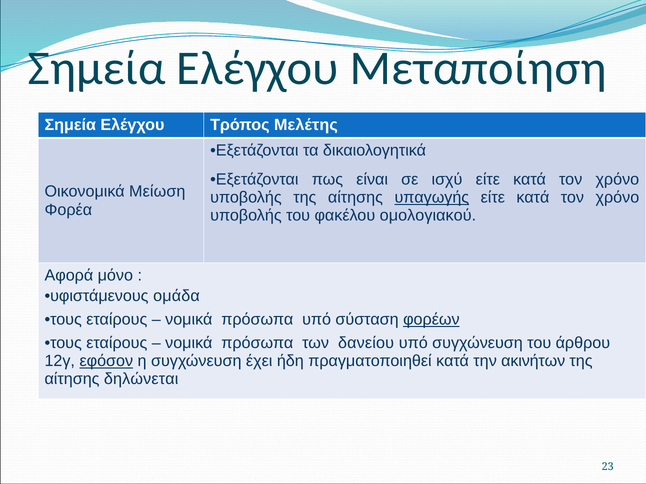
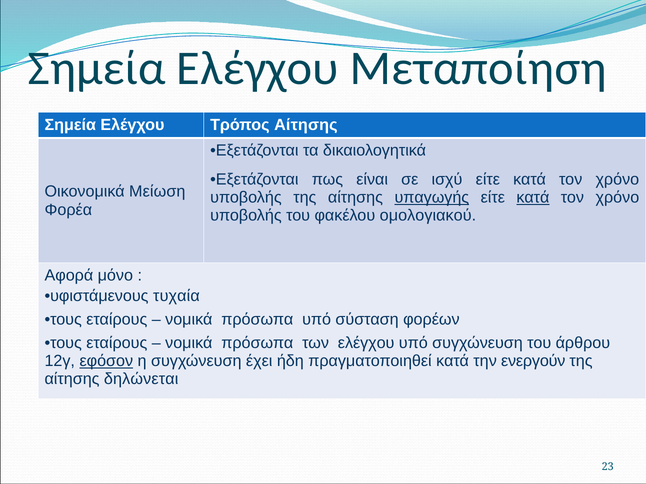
Τρόπος Μελέτης: Μελέτης -> Αίτησης
κατά at (533, 198) underline: none -> present
ομάδα: ομάδα -> τυχαία
φορέων underline: present -> none
των δανείου: δανείου -> ελέγχου
ακινήτων: ακινήτων -> ενεργούν
